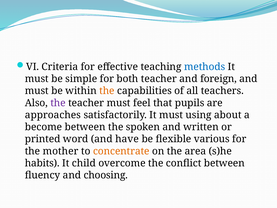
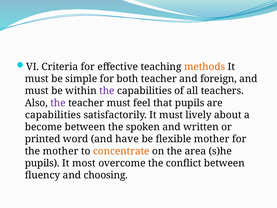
methods colour: blue -> orange
the at (107, 91) colour: orange -> purple
approaches at (53, 115): approaches -> capabilities
using: using -> lively
flexible various: various -> mother
habits at (42, 163): habits -> pupils
child: child -> most
